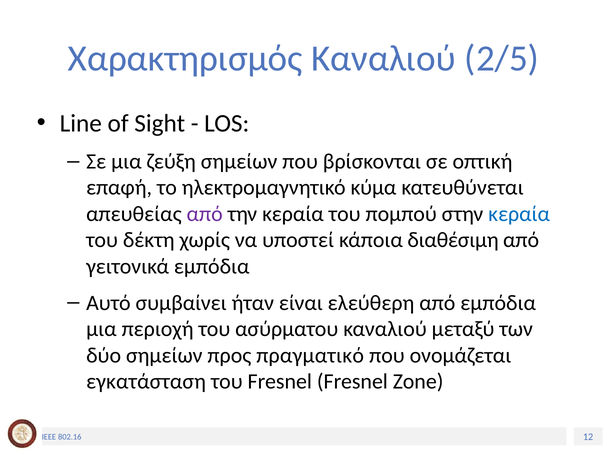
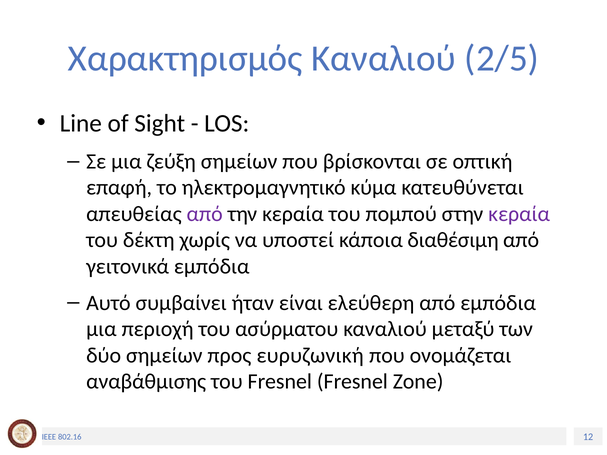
κεραία at (519, 214) colour: blue -> purple
πραγματικό: πραγματικό -> ευρυζωνική
εγκατάσταση: εγκατάσταση -> αναβάθμισης
